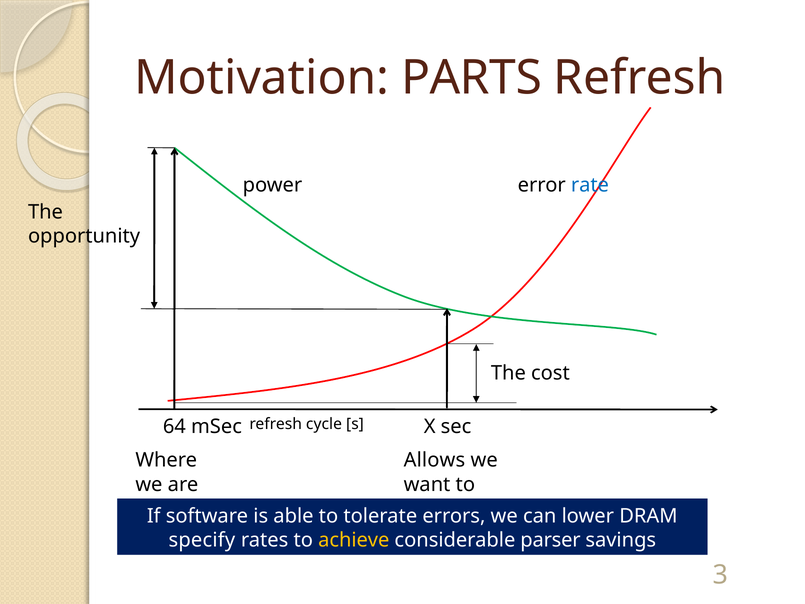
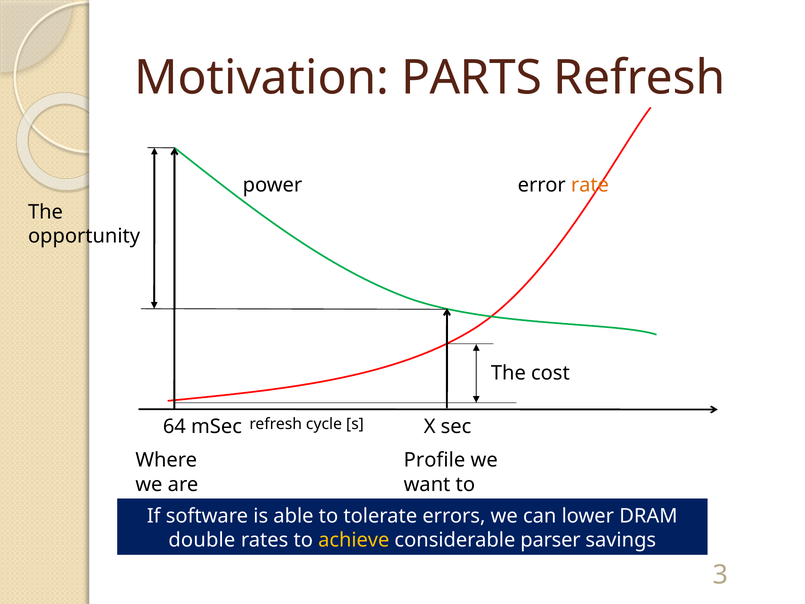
rate colour: blue -> orange
Allows: Allows -> Profile
specify: specify -> double
